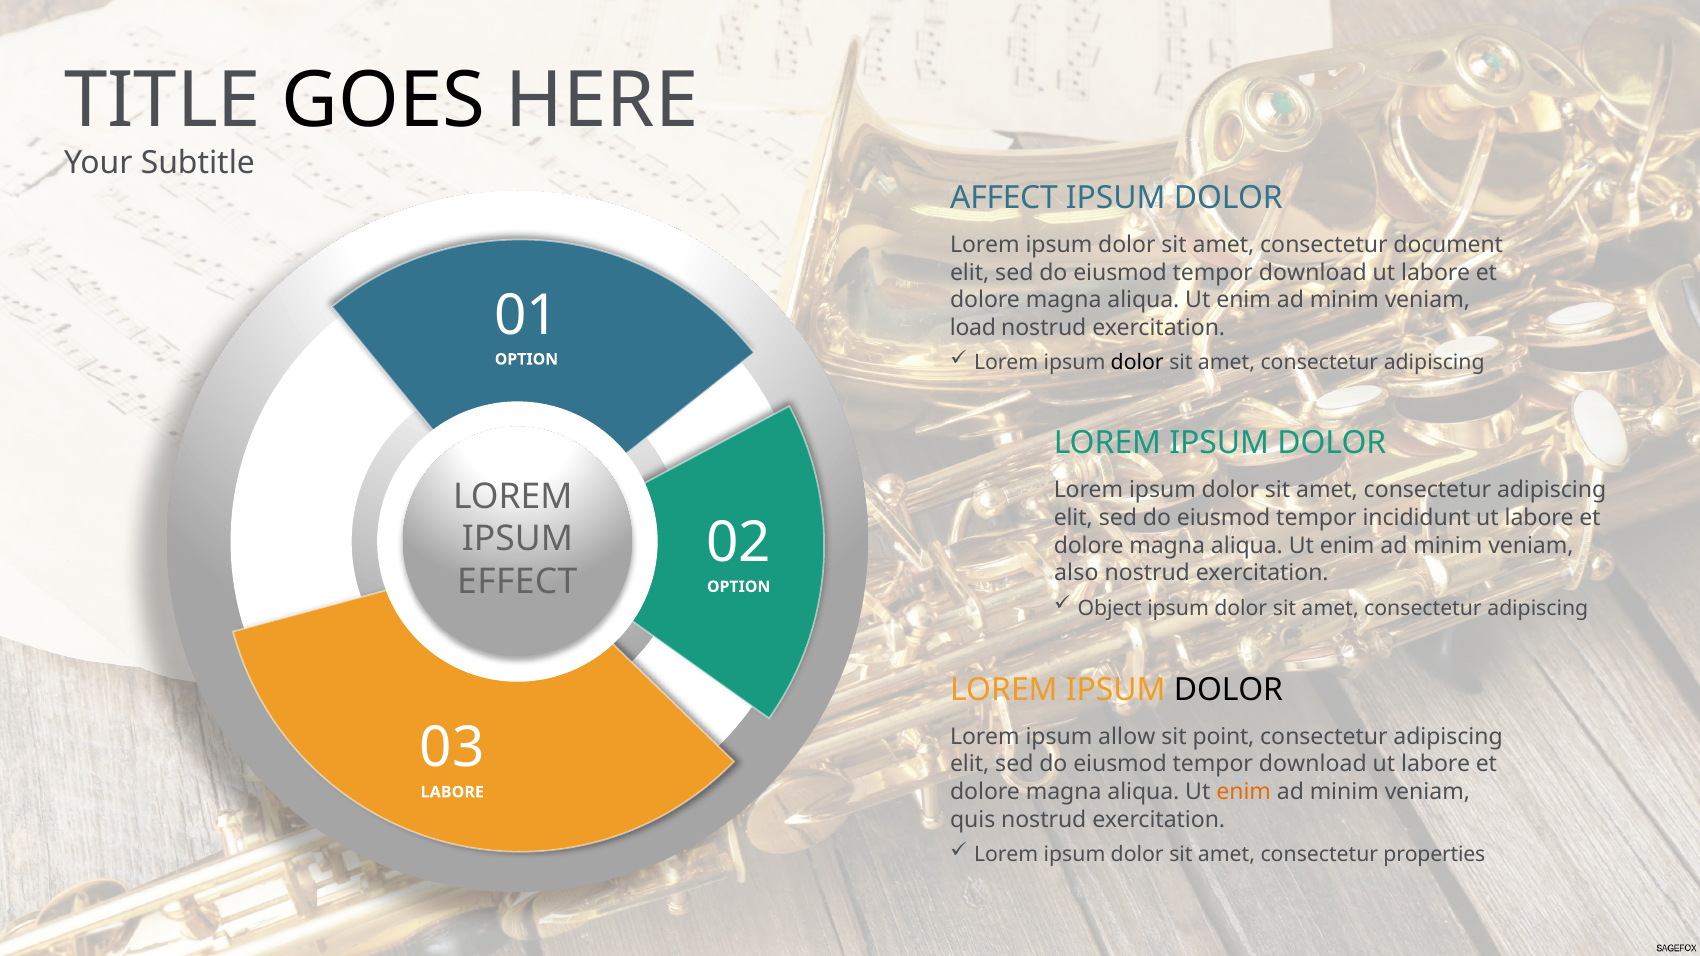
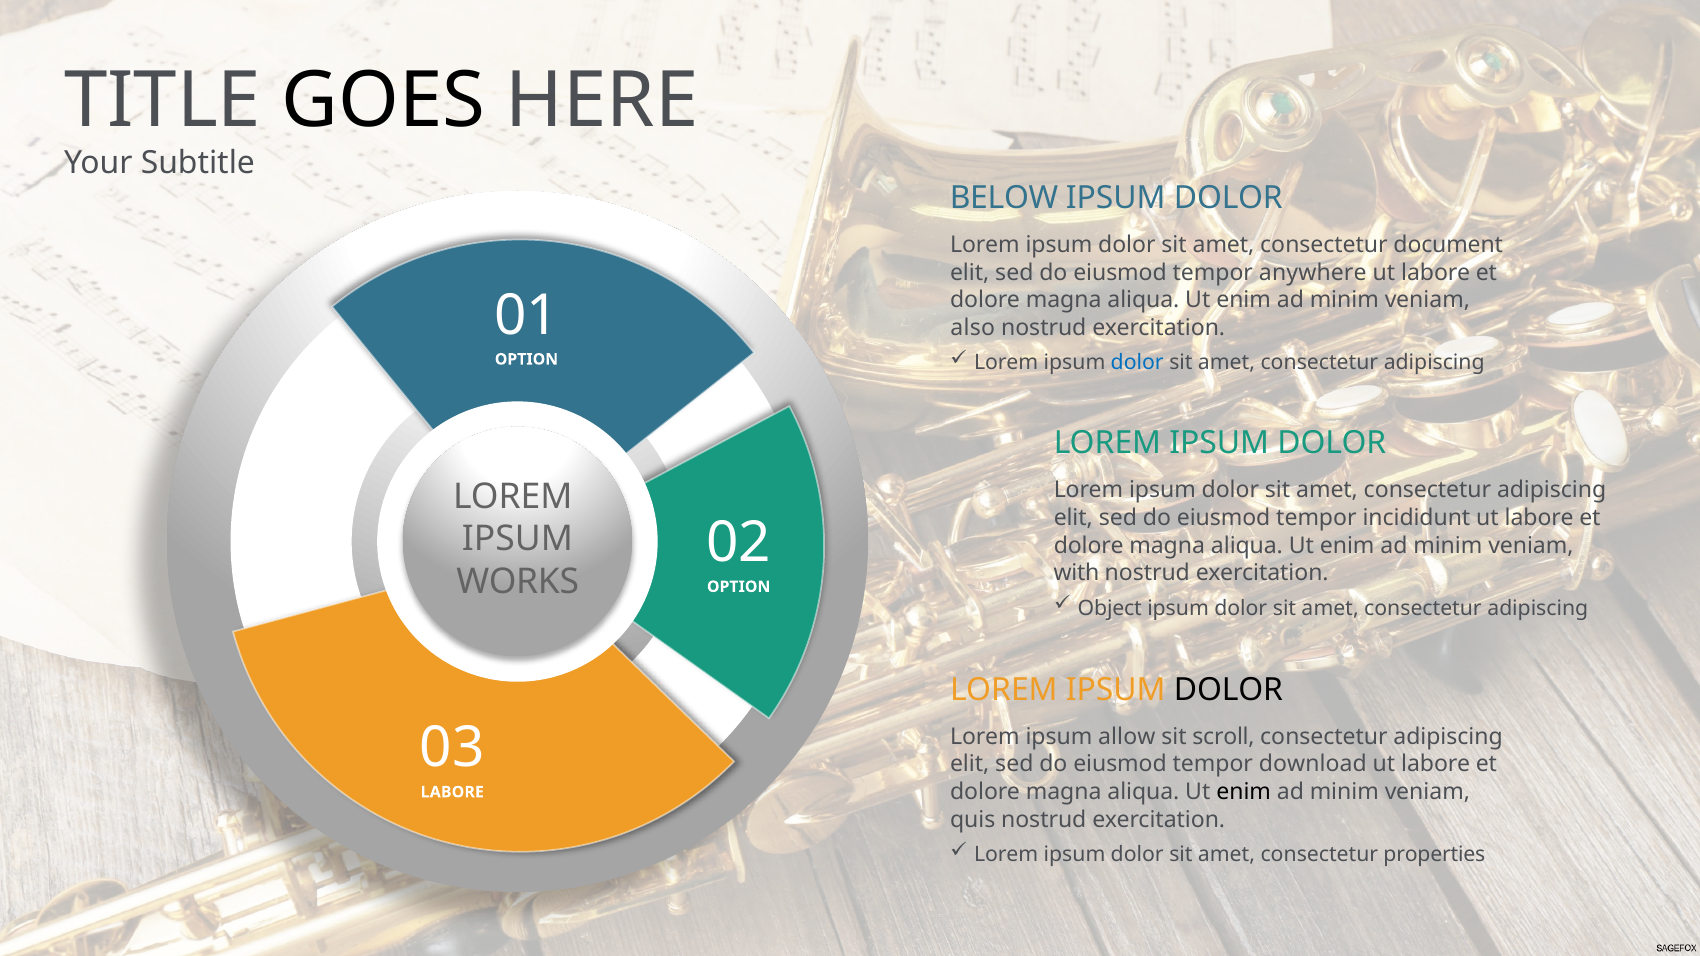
AFFECT: AFFECT -> BELOW
download at (1313, 272): download -> anywhere
load: load -> also
dolor at (1137, 363) colour: black -> blue
also: also -> with
EFFECT: EFFECT -> WORKS
point: point -> scroll
enim at (1244, 792) colour: orange -> black
